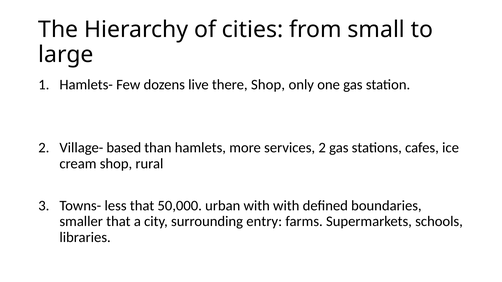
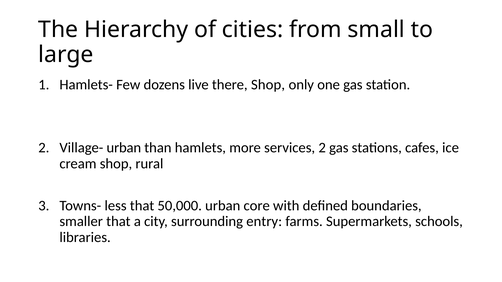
Village- based: based -> urban
urban with: with -> core
